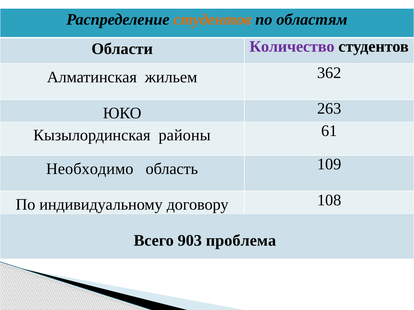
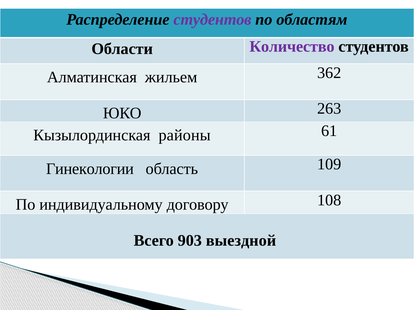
студентов at (212, 20) colour: orange -> purple
Необходимо: Необходимо -> Гинекологии
проблема: проблема -> выездной
